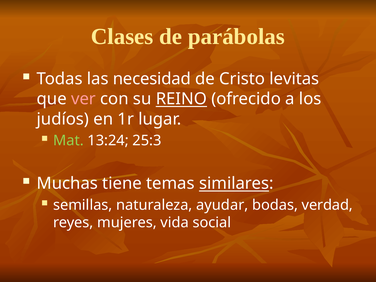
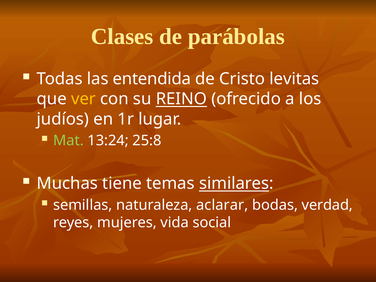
necesidad: necesidad -> entendida
ver colour: pink -> yellow
25:3: 25:3 -> 25:8
ayudar: ayudar -> aclarar
